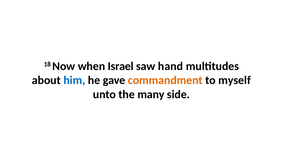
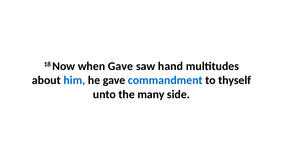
when Israel: Israel -> Gave
commandment colour: orange -> blue
myself: myself -> thyself
